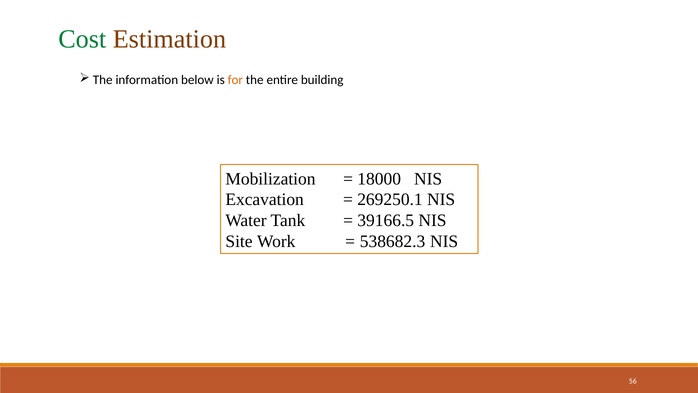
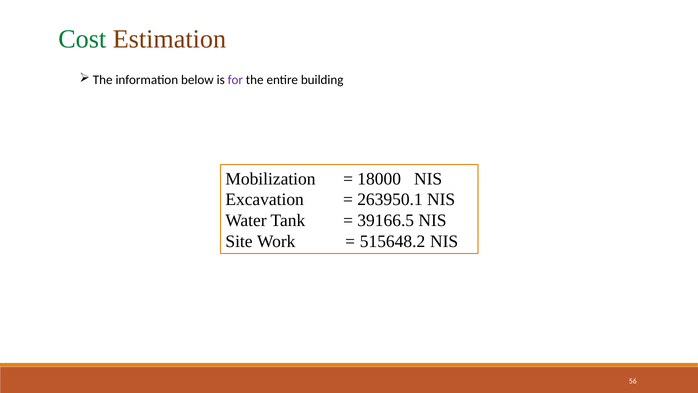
for colour: orange -> purple
269250.1: 269250.1 -> 263950.1
538682.3: 538682.3 -> 515648.2
